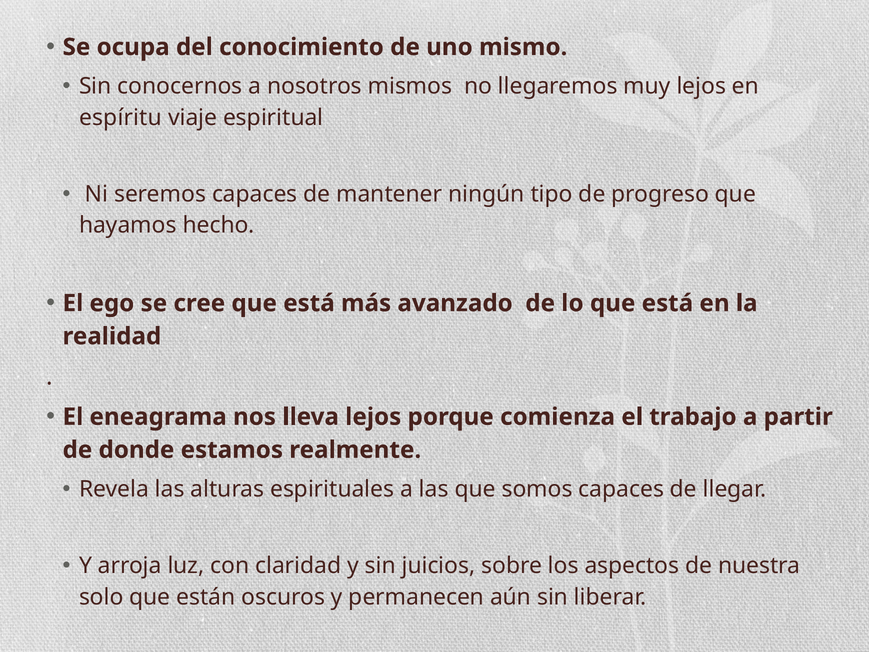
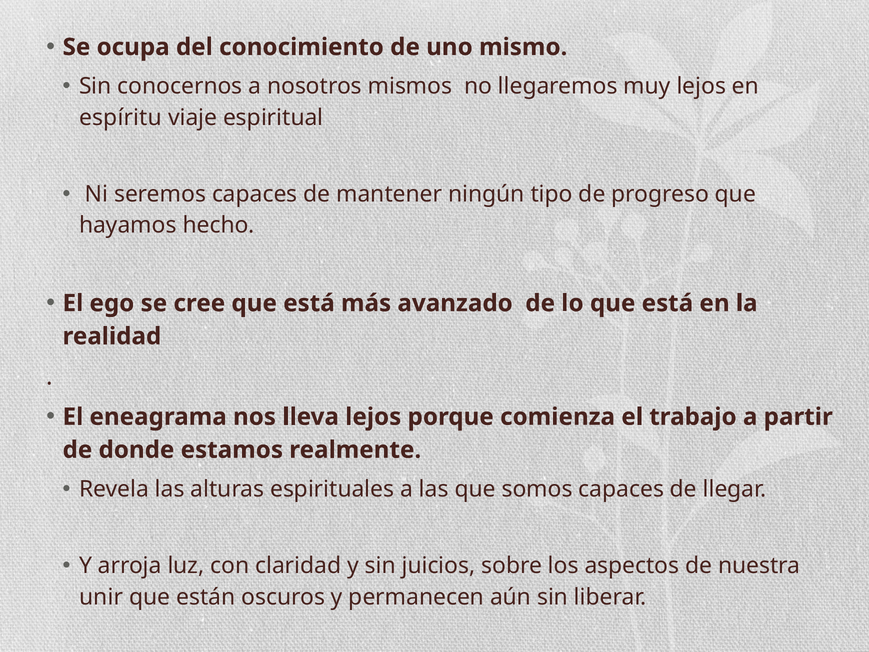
solo: solo -> unir
